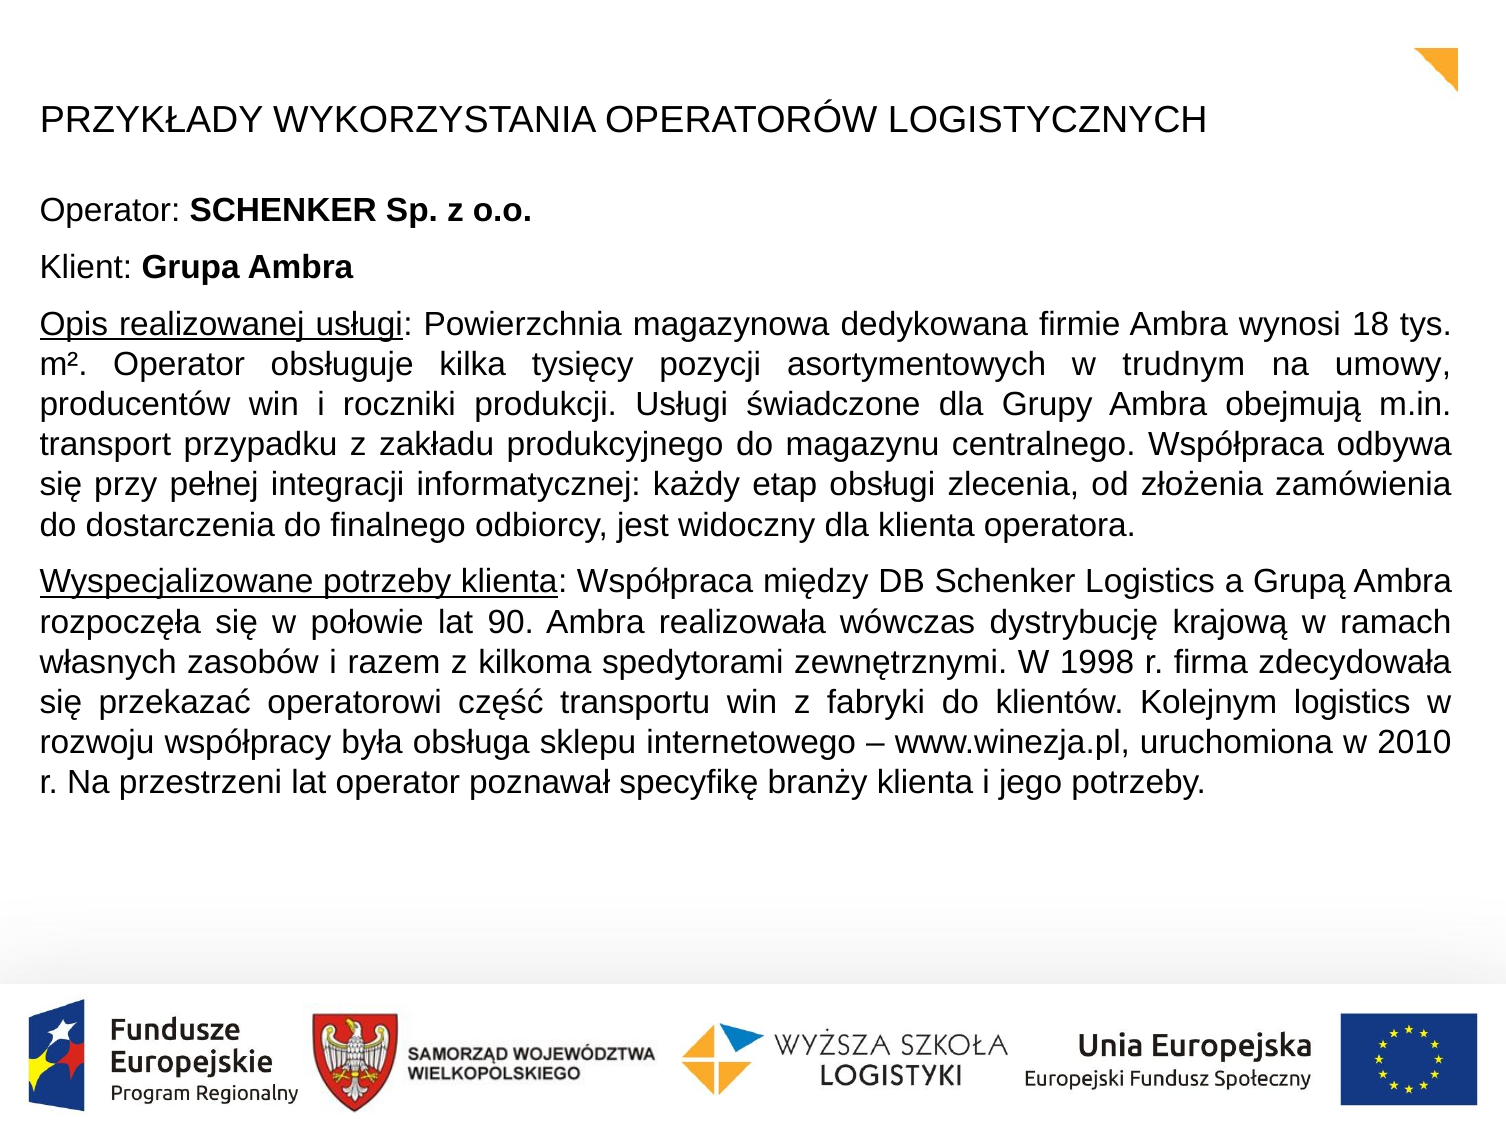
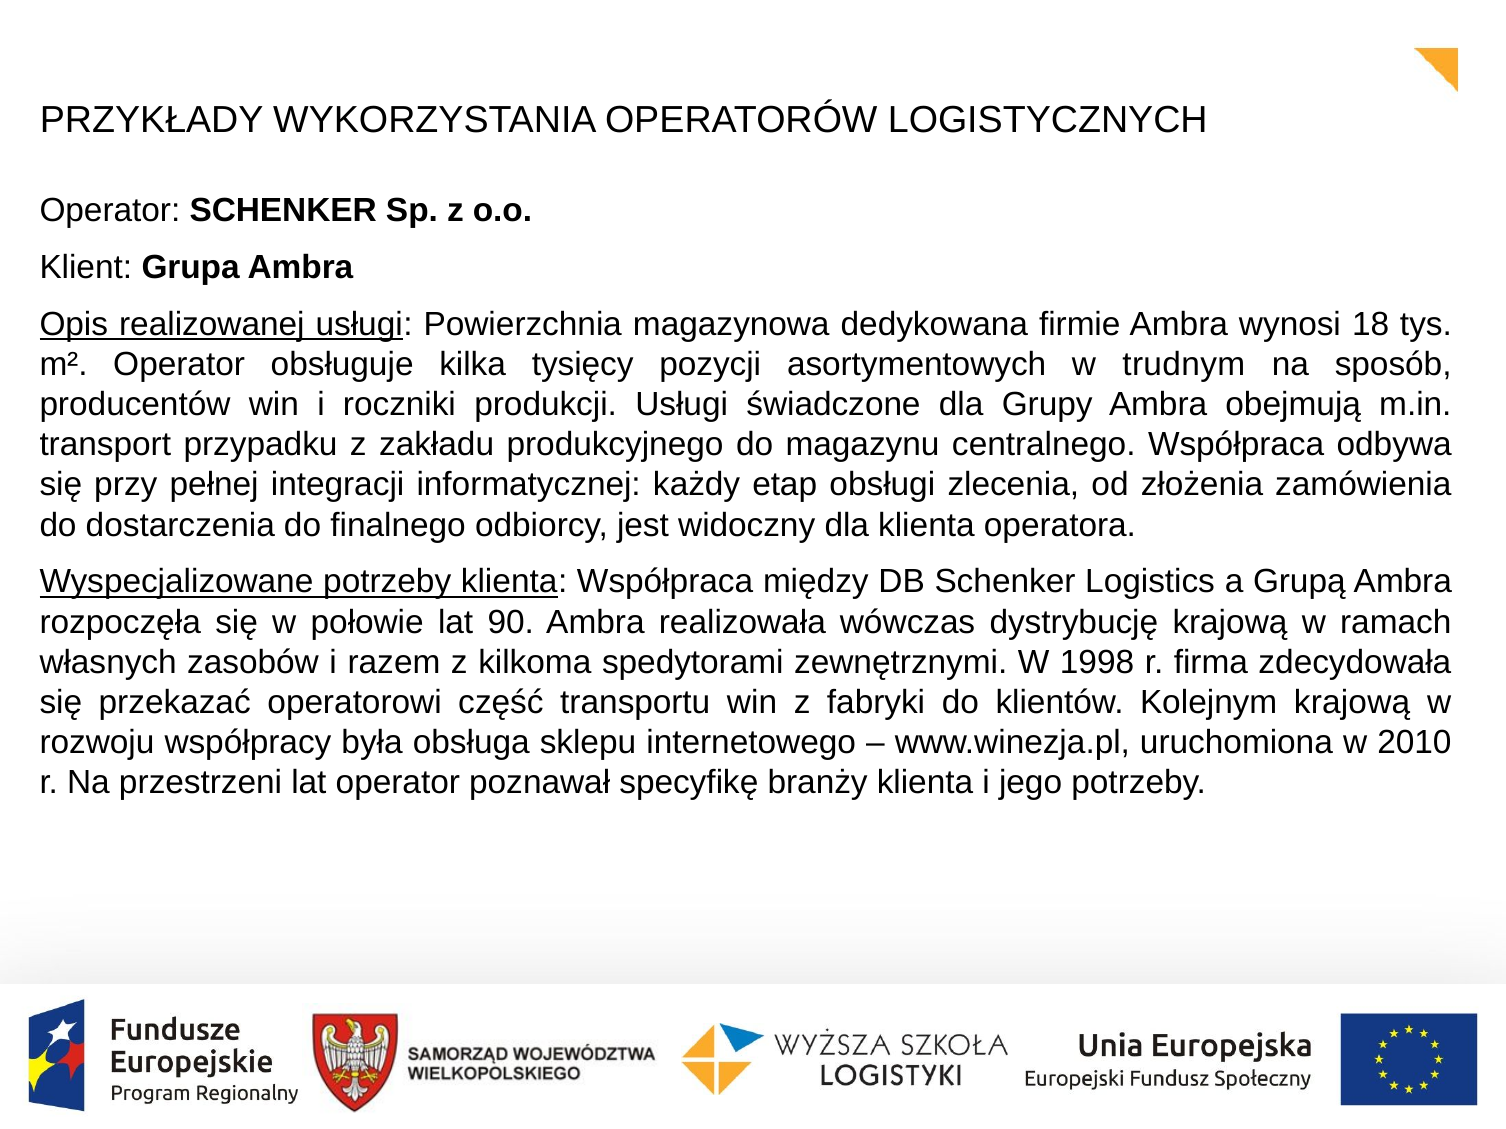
umowy: umowy -> sposób
Kolejnym logistics: logistics -> krajową
